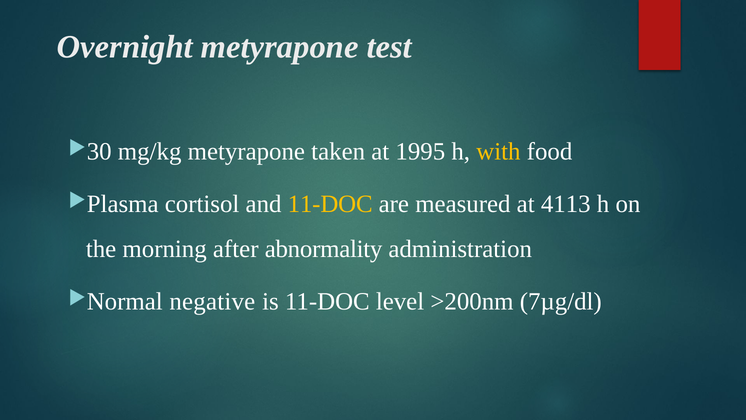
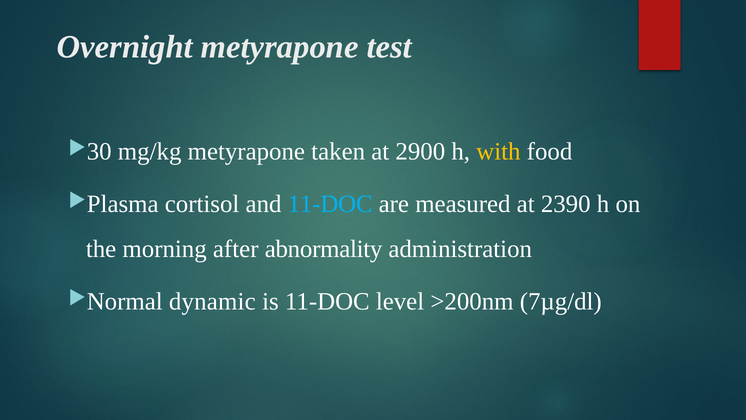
1995: 1995 -> 2900
11-DOC at (330, 204) colour: yellow -> light blue
4113: 4113 -> 2390
negative: negative -> dynamic
